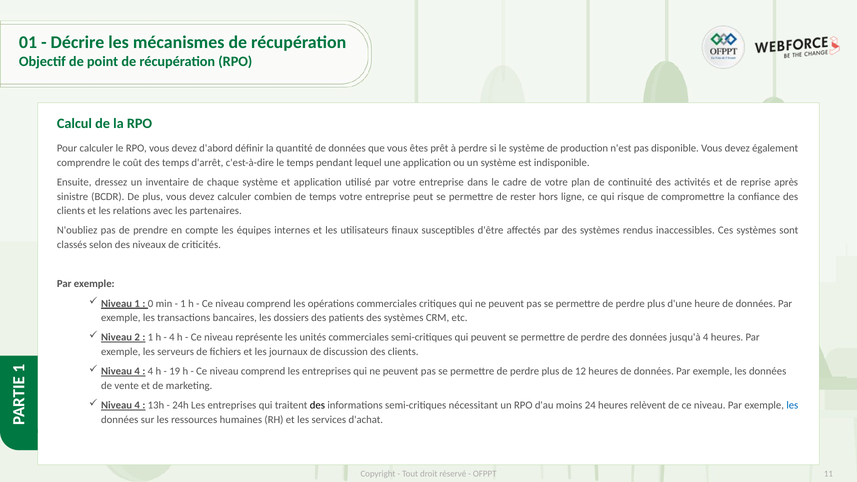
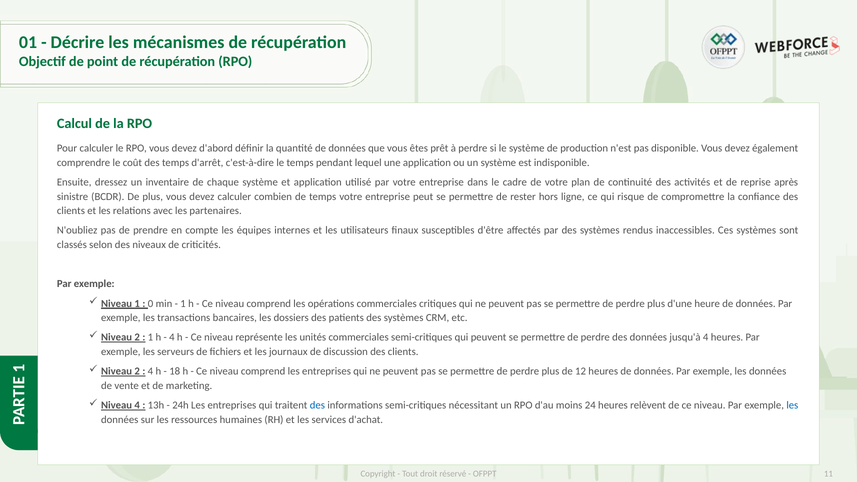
4 at (137, 371): 4 -> 2
19: 19 -> 18
des at (317, 405) colour: black -> blue
